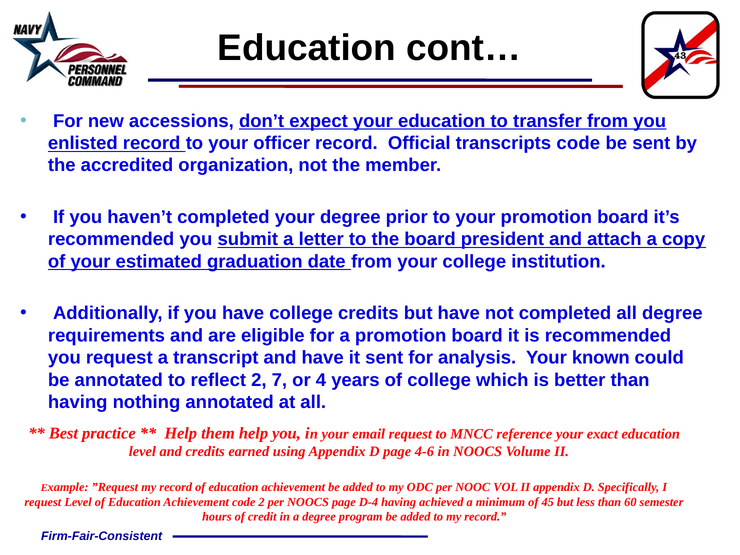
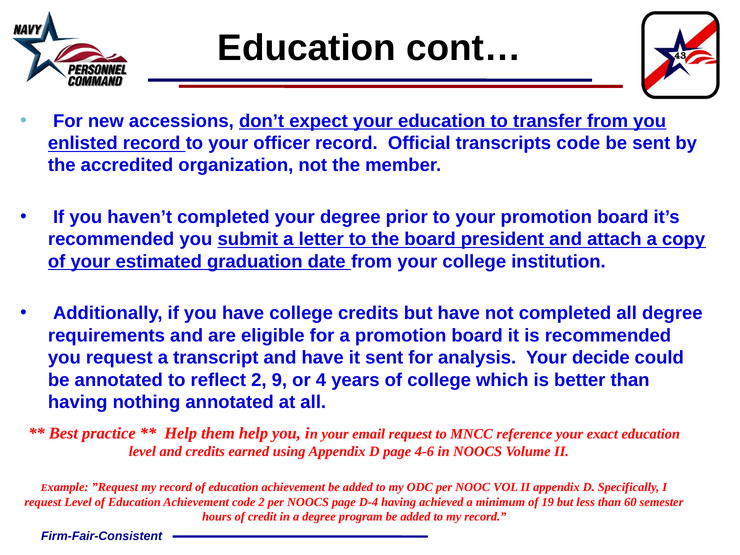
known: known -> decide
7: 7 -> 9
45: 45 -> 19
